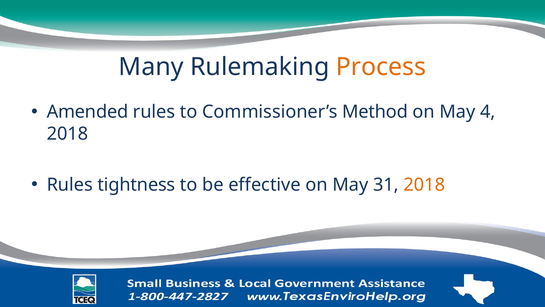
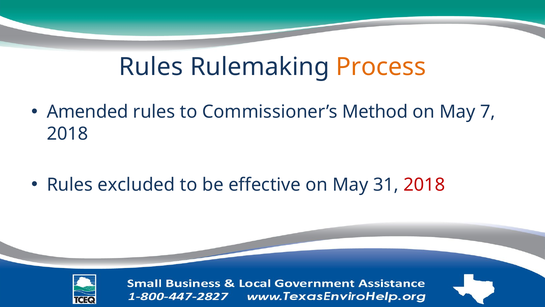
Many at (151, 67): Many -> Rules
4: 4 -> 7
tightness: tightness -> excluded
2018 at (424, 184) colour: orange -> red
